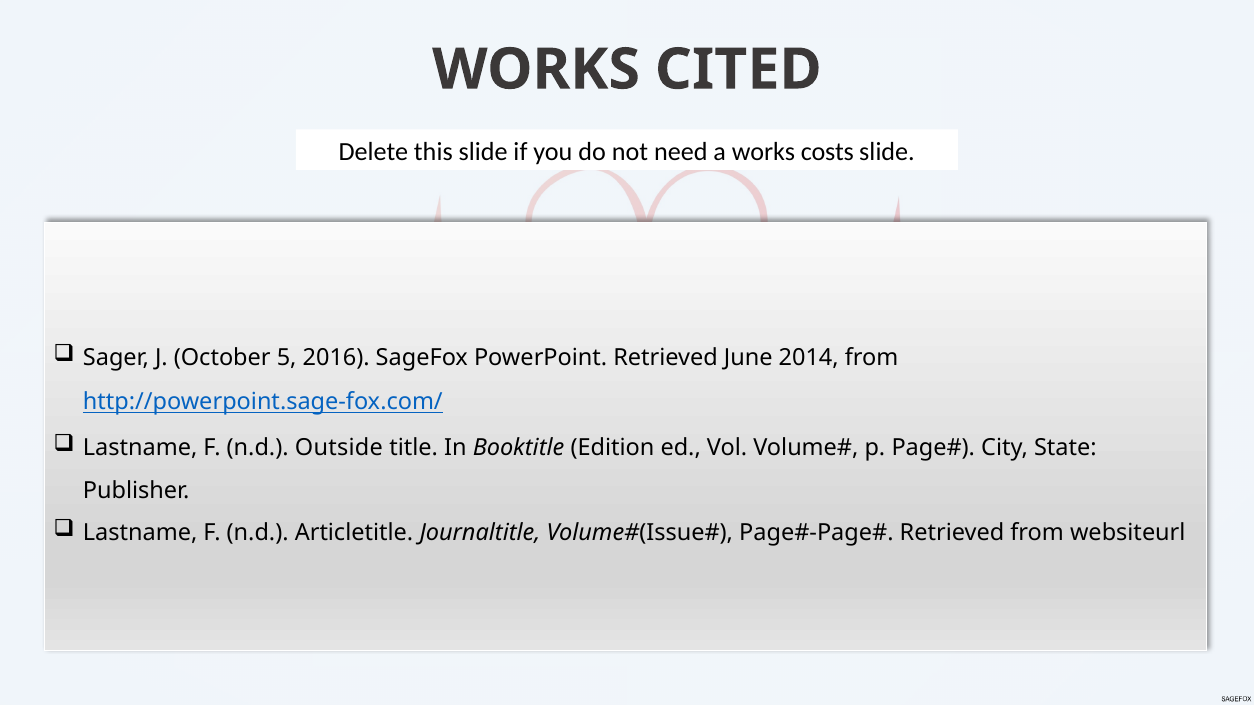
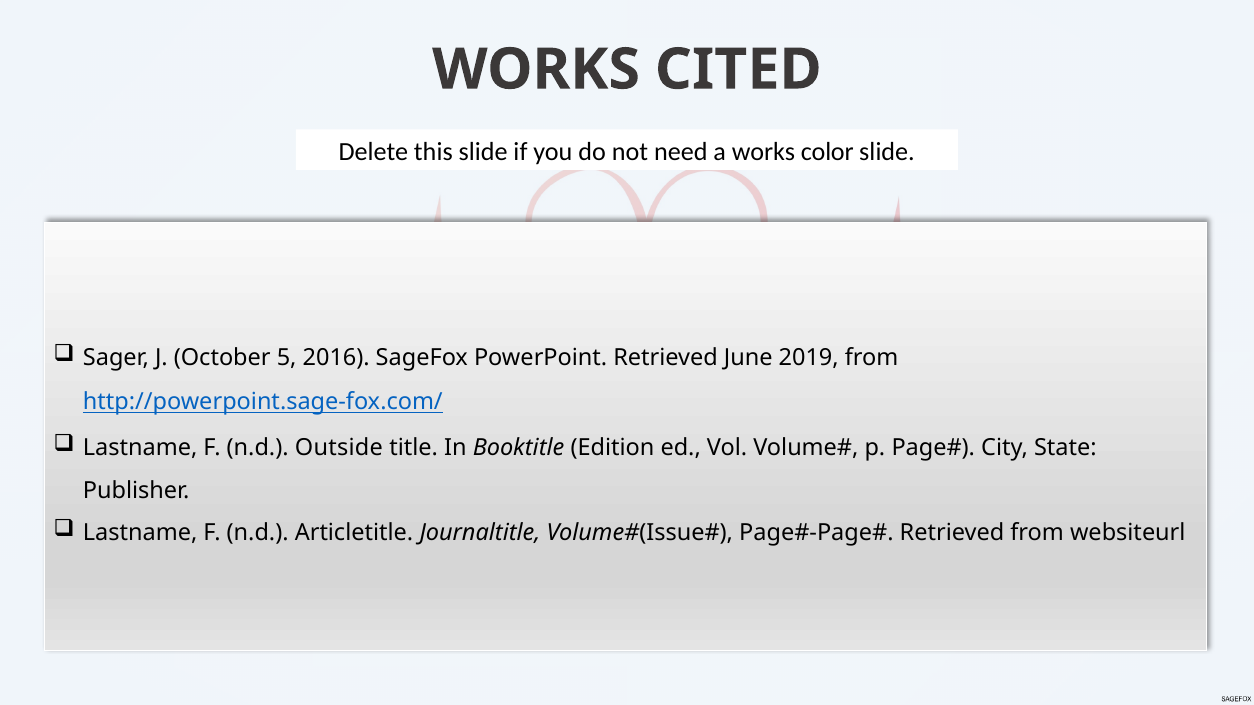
costs: costs -> color
2014: 2014 -> 2019
